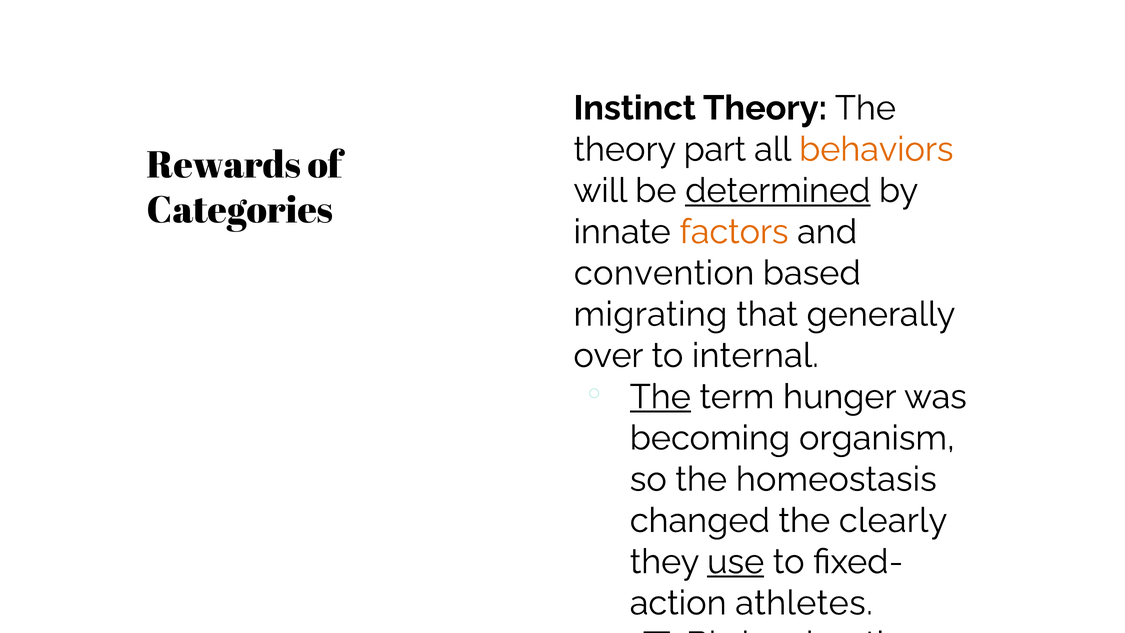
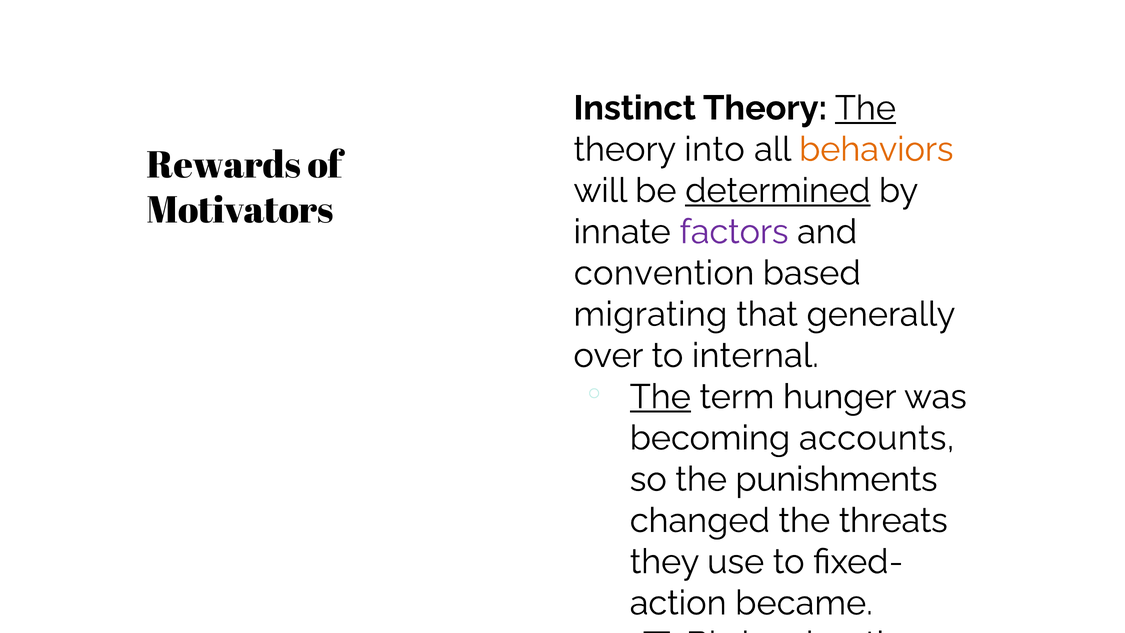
The at (865, 108) underline: none -> present
part: part -> into
Categories: Categories -> Motivators
factors colour: orange -> purple
organism: organism -> accounts
homeostasis: homeostasis -> punishments
clearly: clearly -> threats
use underline: present -> none
athletes at (804, 603): athletes -> became
